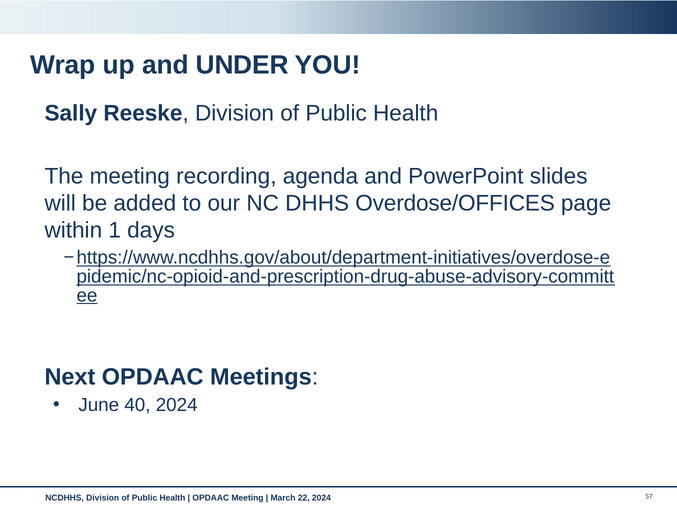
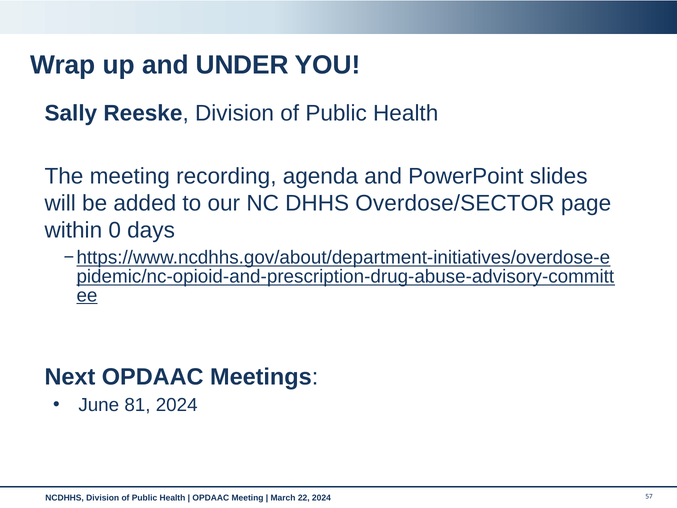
Overdose/OFFICES: Overdose/OFFICES -> Overdose/SECTOR
1: 1 -> 0
40: 40 -> 81
